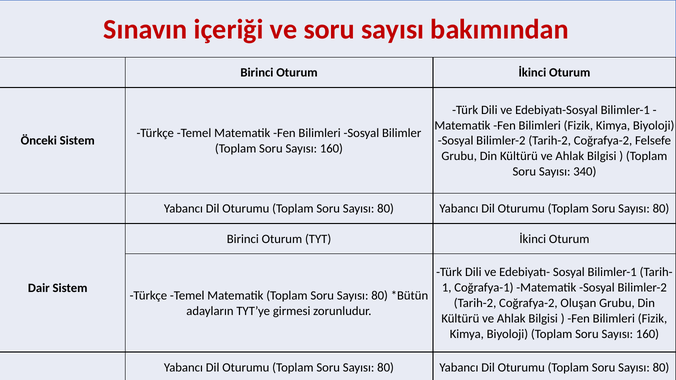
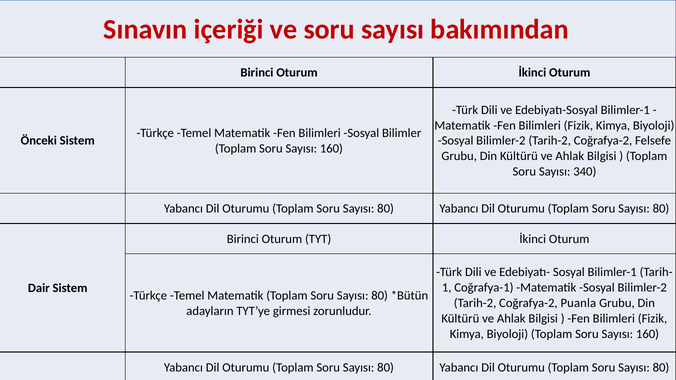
Oluşan: Oluşan -> Puanla
